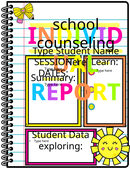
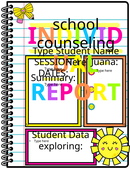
Learn: Learn -> Juana
